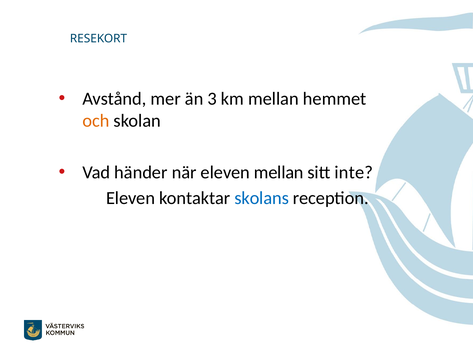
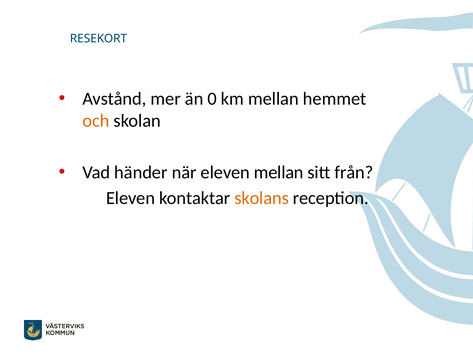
3: 3 -> 0
inte: inte -> från
skolans colour: blue -> orange
